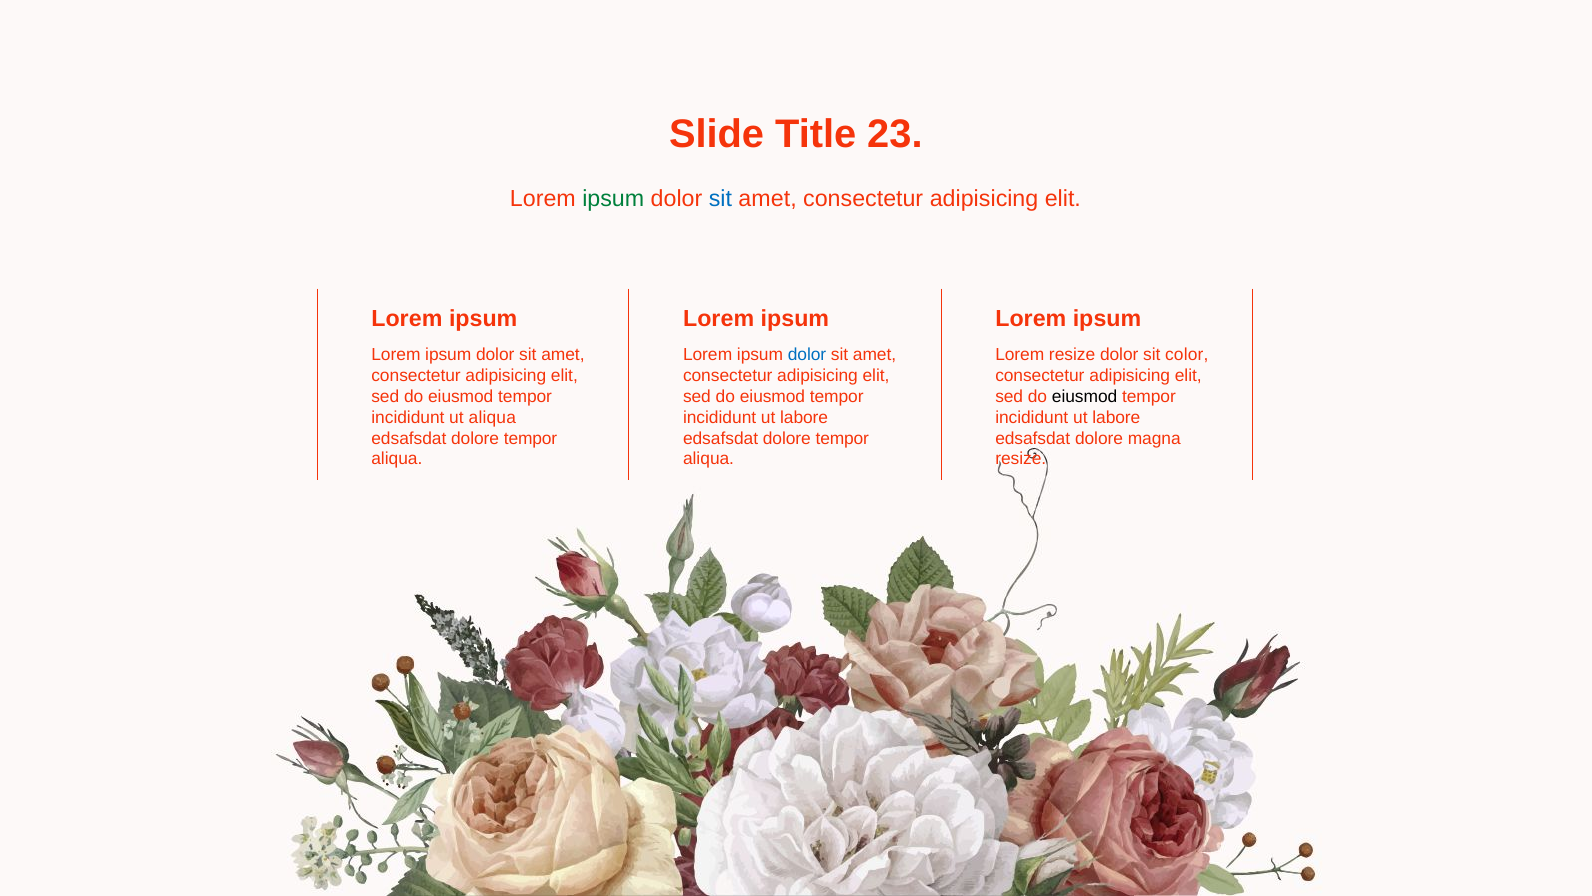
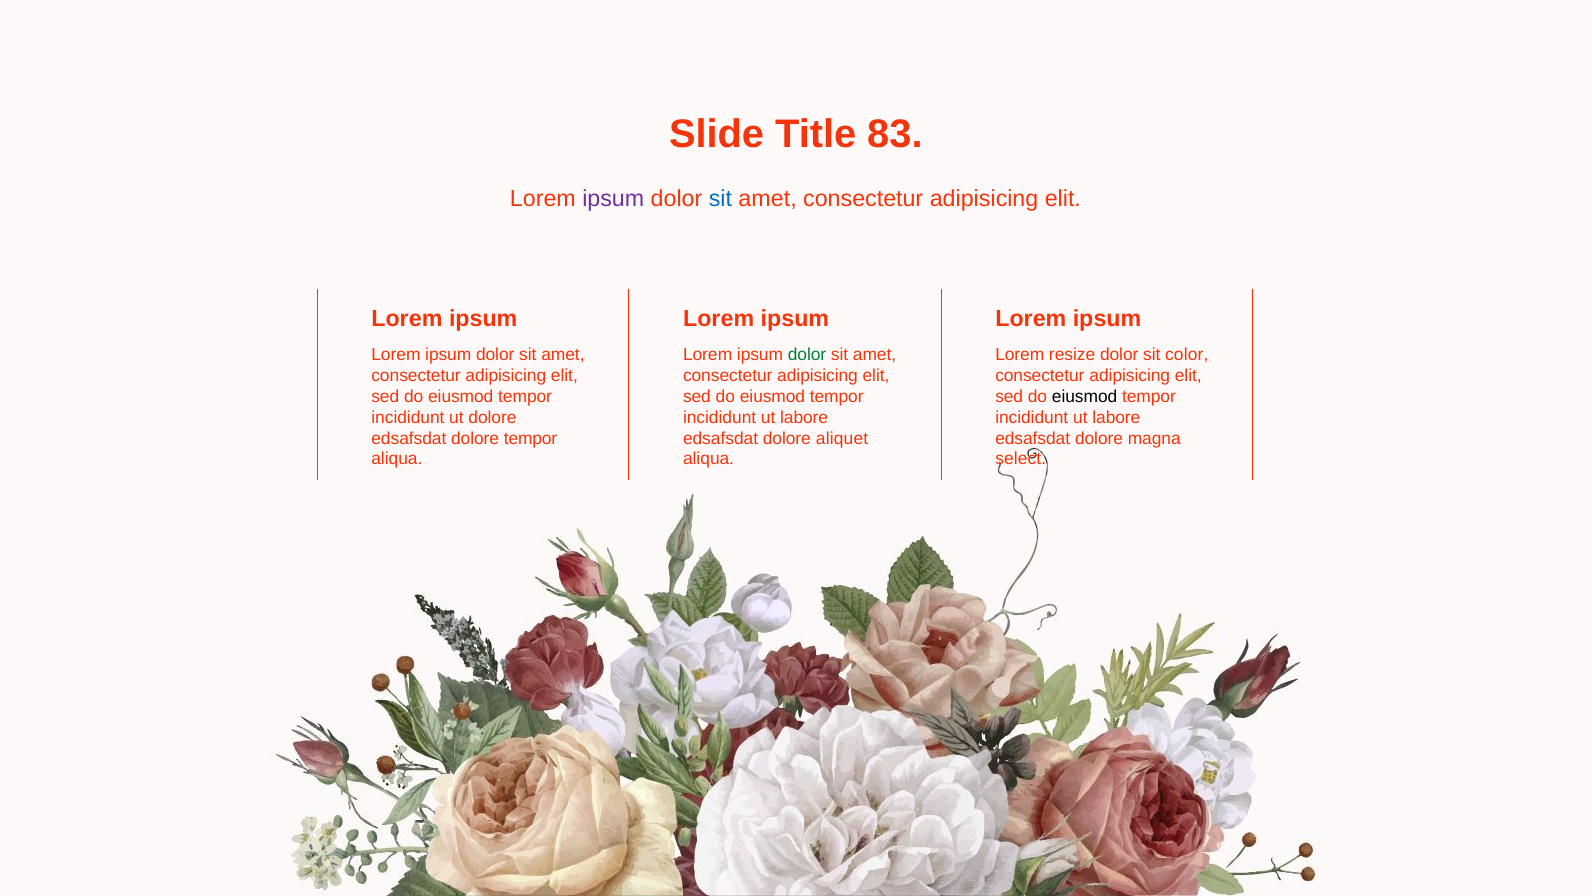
23: 23 -> 83
ipsum at (613, 199) colour: green -> purple
dolor at (807, 355) colour: blue -> green
ut aliqua: aliqua -> dolore
tempor at (842, 438): tempor -> aliquet
resize at (1021, 459): resize -> select
